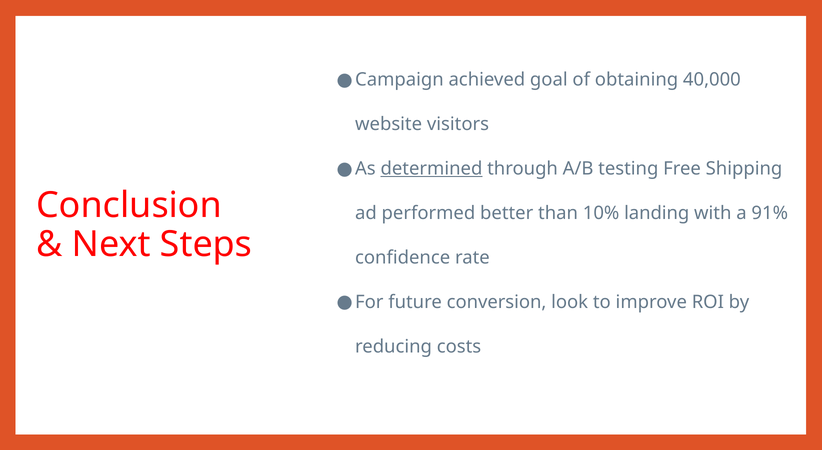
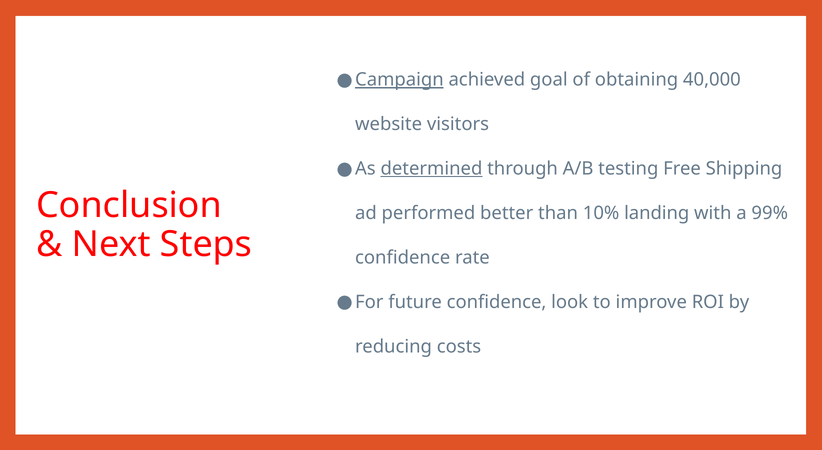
Campaign underline: none -> present
91%: 91% -> 99%
future conversion: conversion -> confidence
